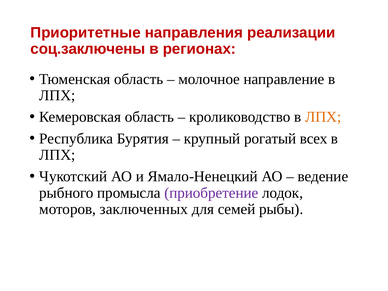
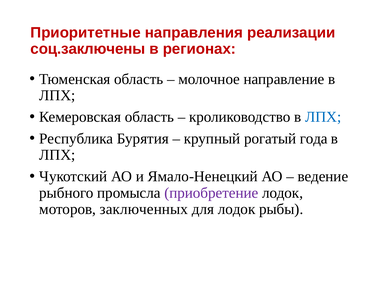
ЛПХ at (323, 117) colour: orange -> blue
всех: всех -> года
для семей: семей -> лодок
